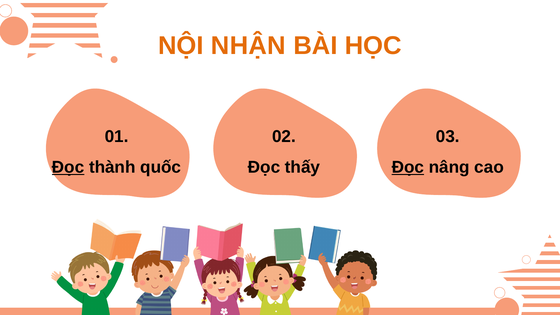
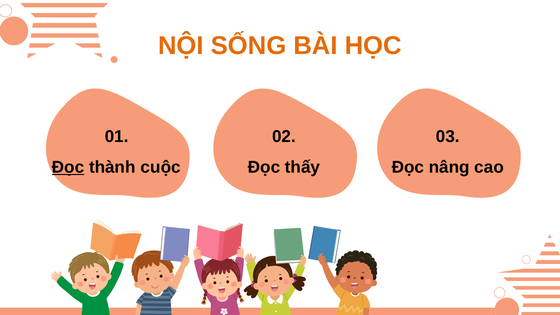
NHẬN: NHẬN -> SỐNG
quốc: quốc -> cuộc
Đọc at (408, 167) underline: present -> none
